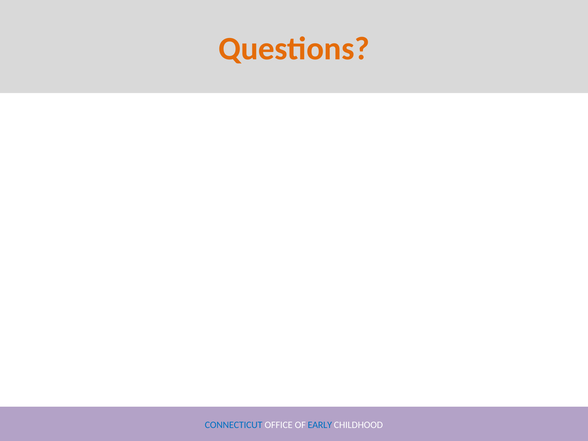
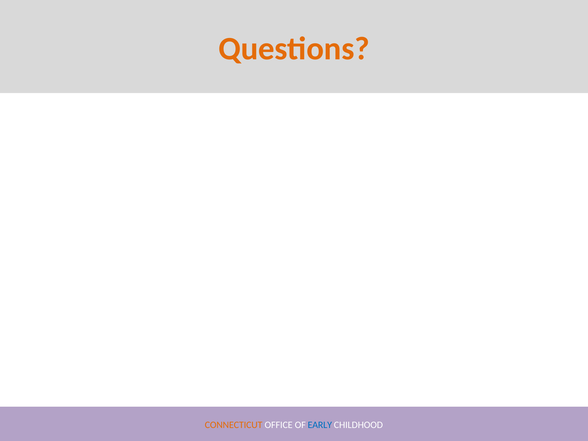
CONNECTICUT colour: blue -> orange
